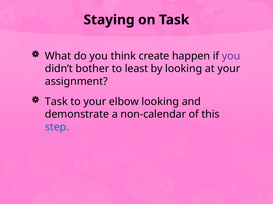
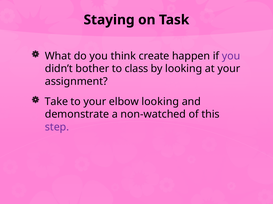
least: least -> class
Task at (56, 102): Task -> Take
non-calendar: non-calendar -> non-watched
step colour: blue -> purple
